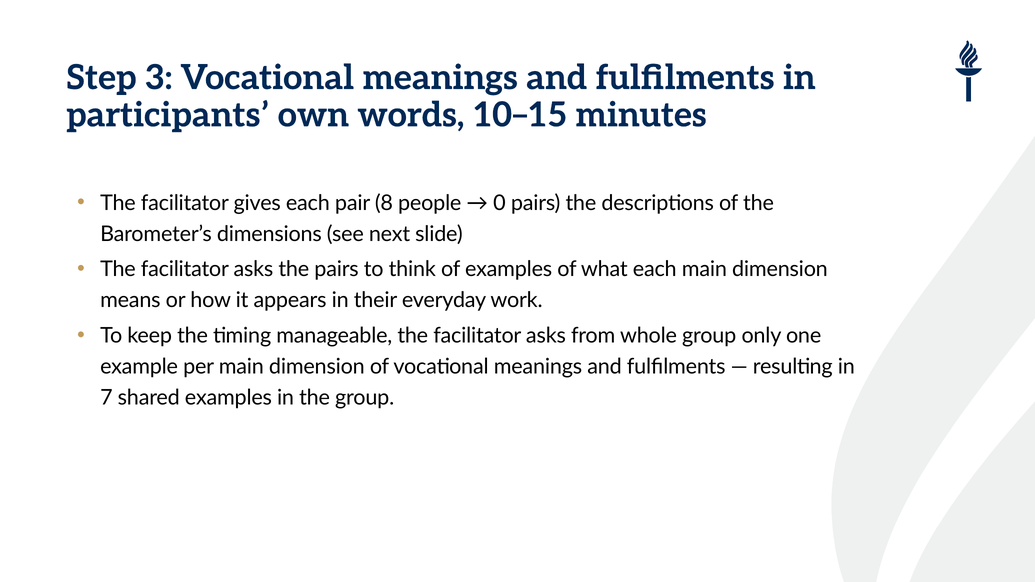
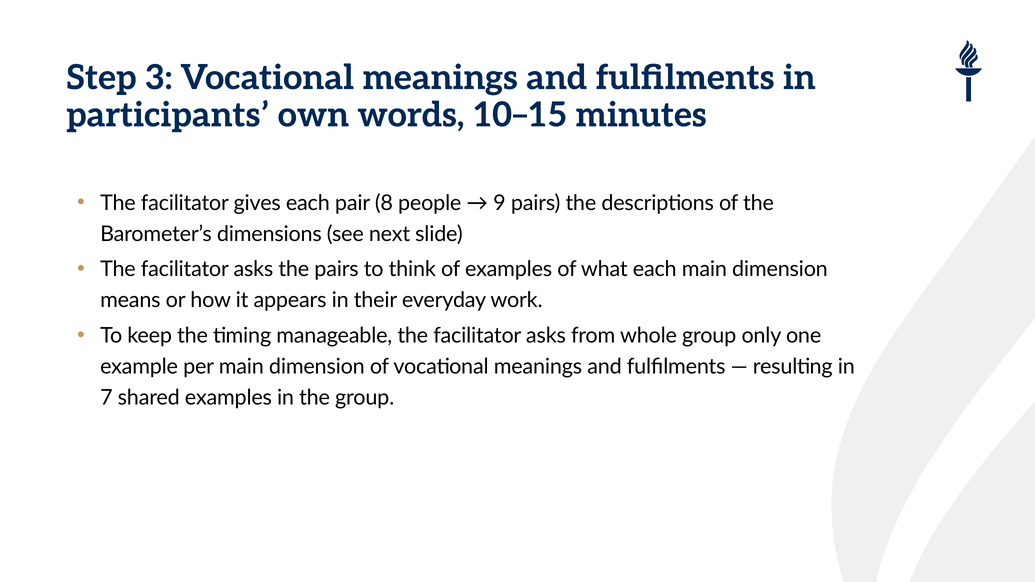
0: 0 -> 9
